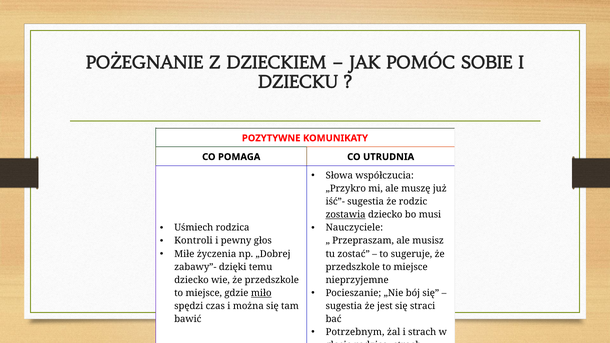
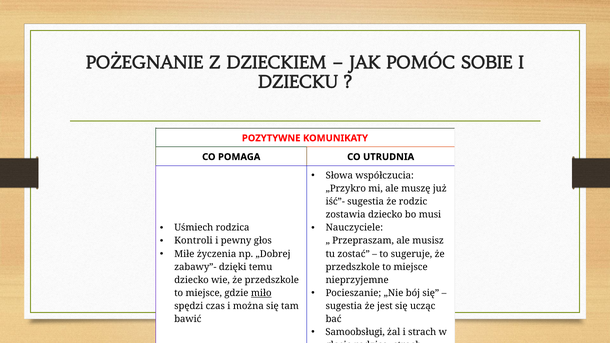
zostawia underline: present -> none
straci: straci -> ucząc
Potrzebnym: Potrzebnym -> Samoobsługi
